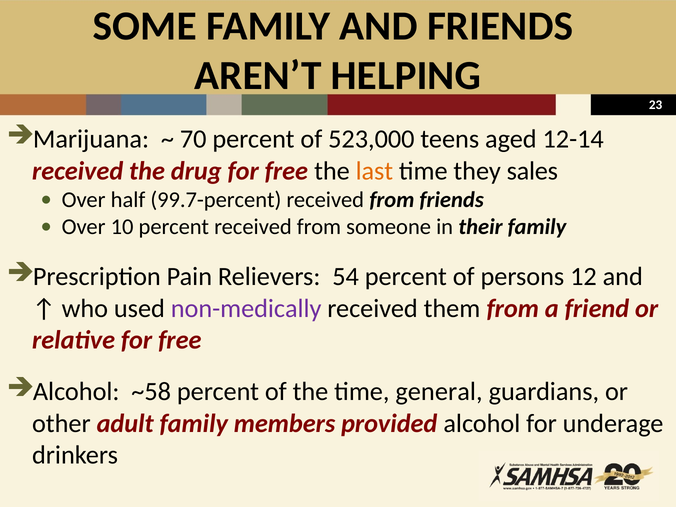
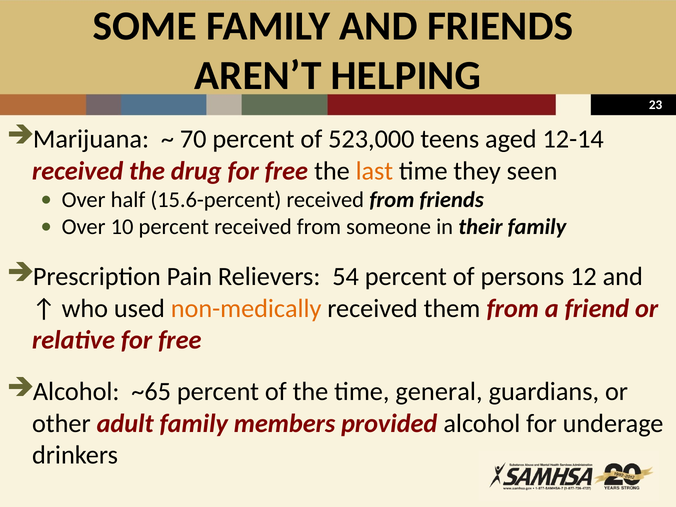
sales: sales -> seen
99.7-percent: 99.7-percent -> 15.6-percent
non-medically colour: purple -> orange
~58: ~58 -> ~65
